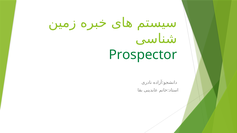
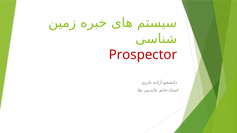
Prospector colour: green -> red
